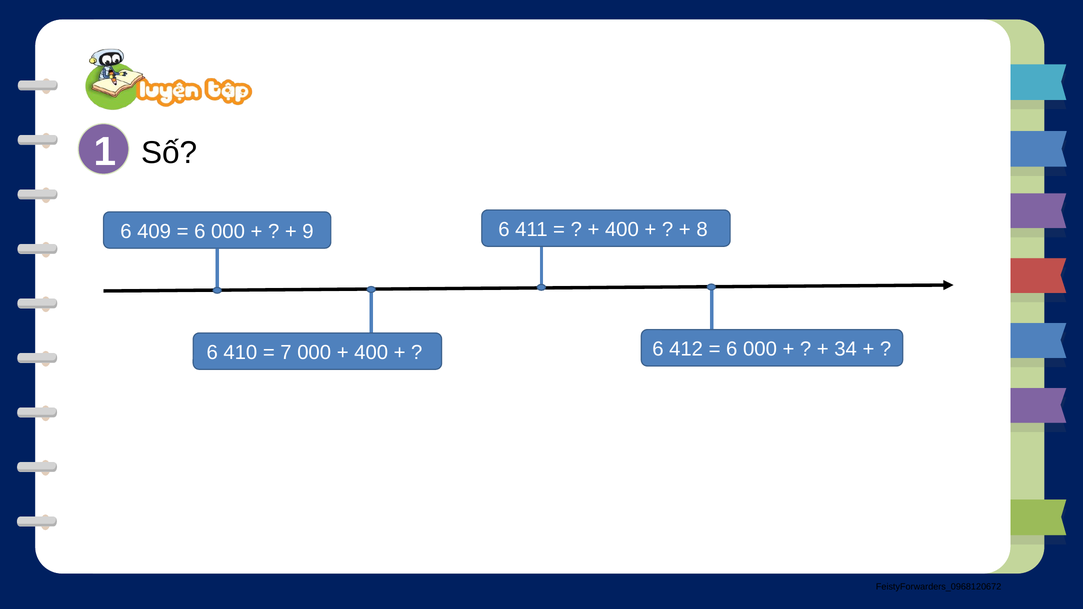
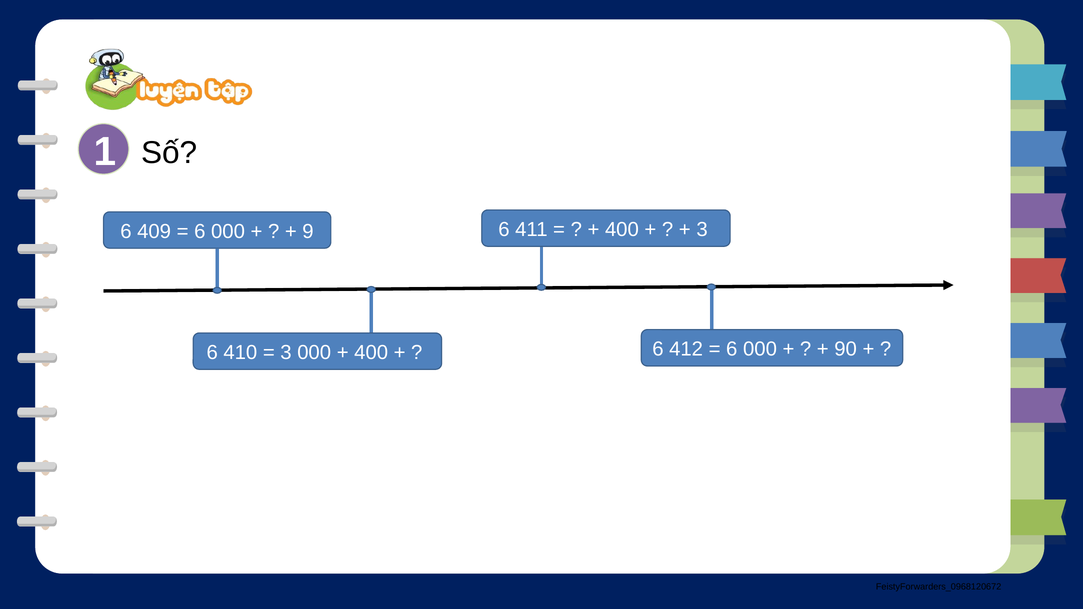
8 at (702, 230): 8 -> 3
34: 34 -> 90
7 at (286, 353): 7 -> 3
